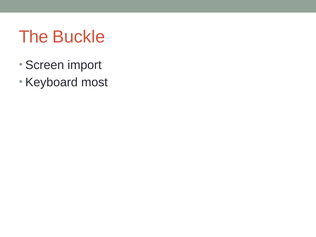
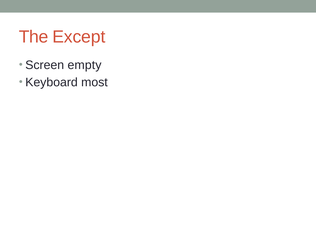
Buckle: Buckle -> Except
import: import -> empty
